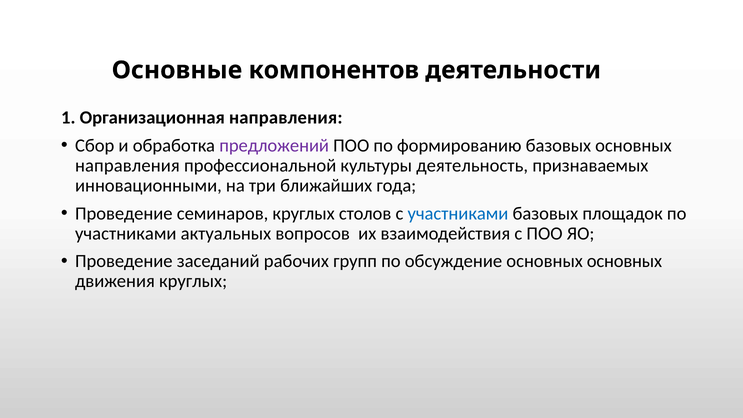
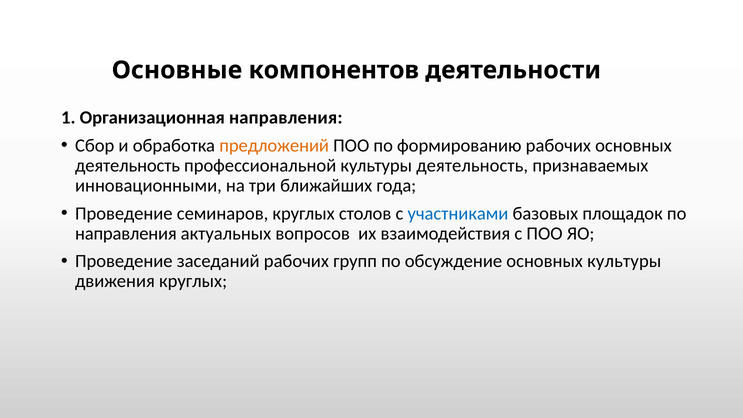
предложений colour: purple -> orange
формированию базовых: базовых -> рабочих
направления at (127, 166): направления -> деятельность
участниками at (126, 233): участниками -> направления
основных основных: основных -> культуры
